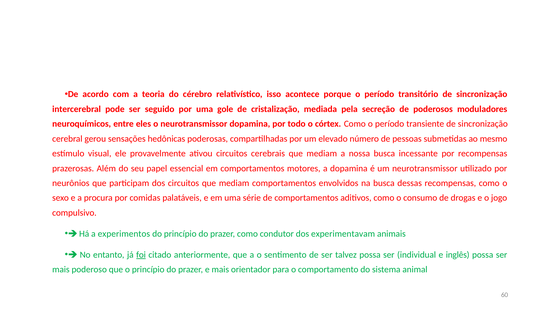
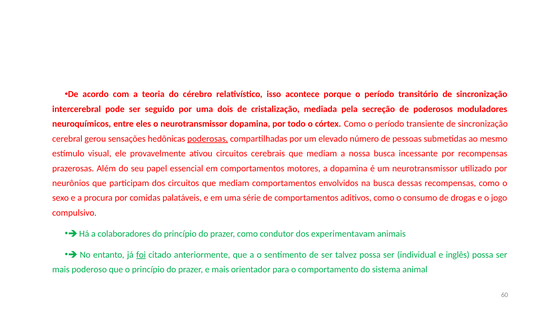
gole: gole -> dois
poderosas underline: none -> present
experimentos: experimentos -> colaboradores
